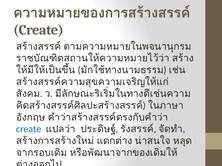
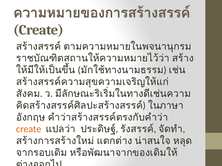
create at (29, 129) colour: blue -> orange
